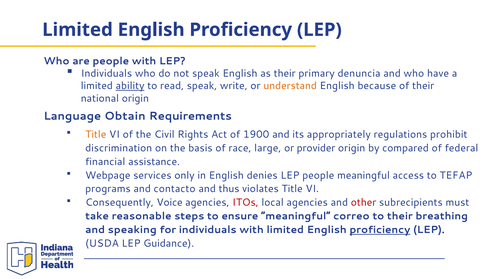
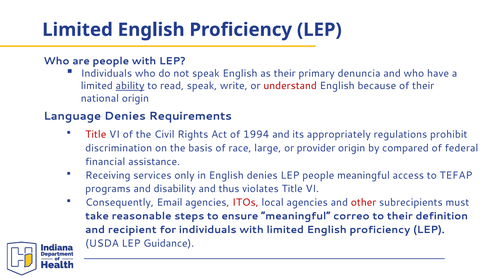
understand colour: orange -> red
Language Obtain: Obtain -> Denies
Title at (96, 135) colour: orange -> red
1900: 1900 -> 1994
Webpage: Webpage -> Receiving
contacto: contacto -> disability
Voice: Voice -> Email
breathing: breathing -> definition
speaking: speaking -> recipient
proficiency at (380, 230) underline: present -> none
